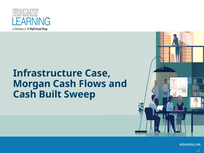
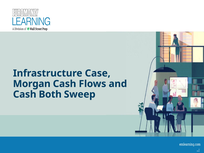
Built: Built -> Both
